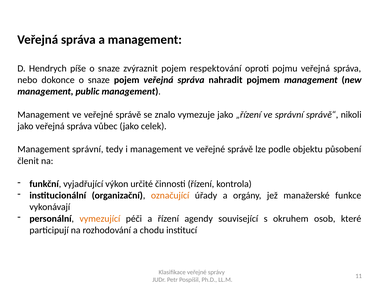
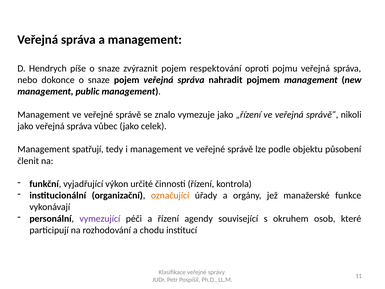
ve správní: správní -> veřejná
Management správní: správní -> spatřují
vymezující colour: orange -> purple
